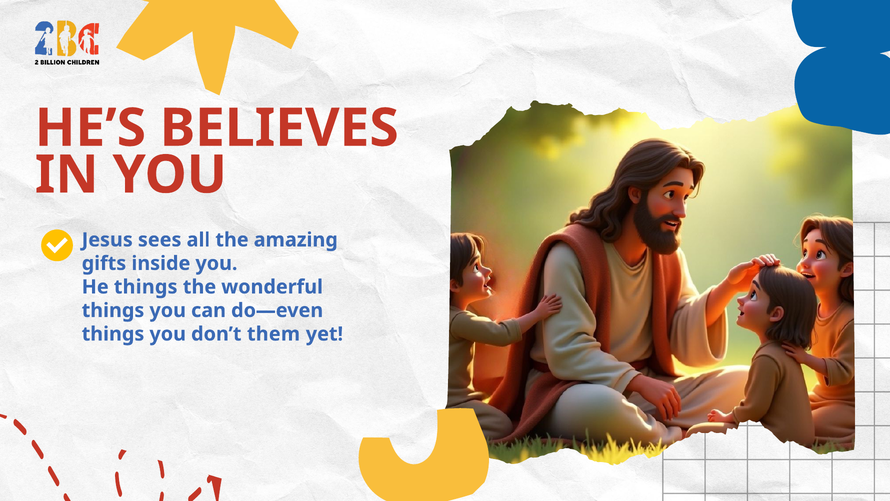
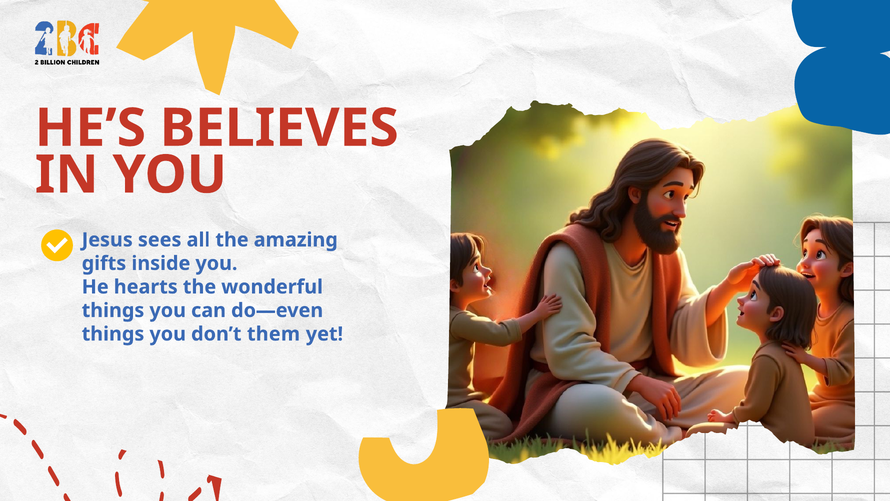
He things: things -> hearts
